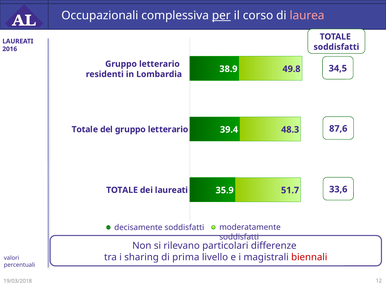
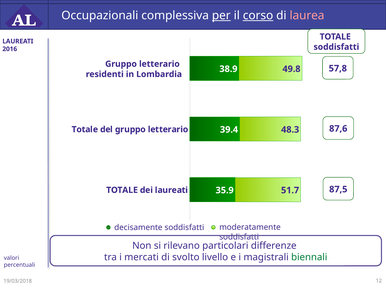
corso underline: none -> present
34,5: 34,5 -> 57,8
33,6: 33,6 -> 87,5
sharing: sharing -> mercati
prima: prima -> svolto
biennali colour: red -> green
